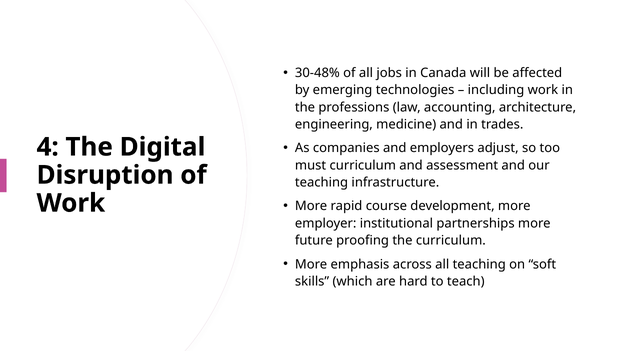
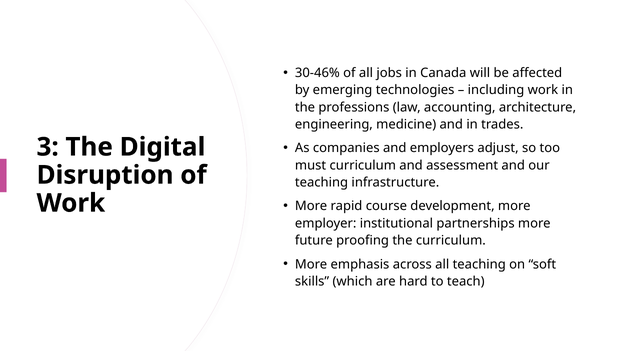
30-48%: 30-48% -> 30-46%
4: 4 -> 3
